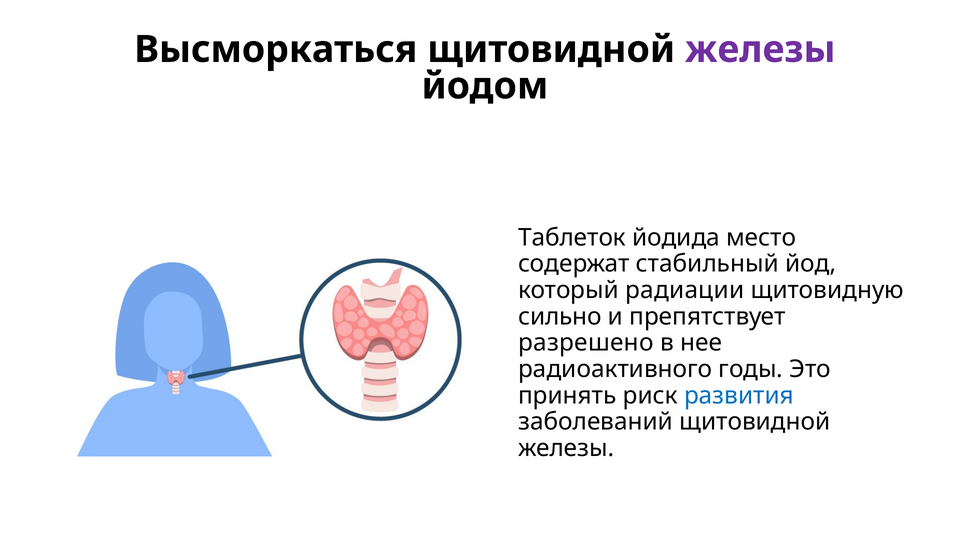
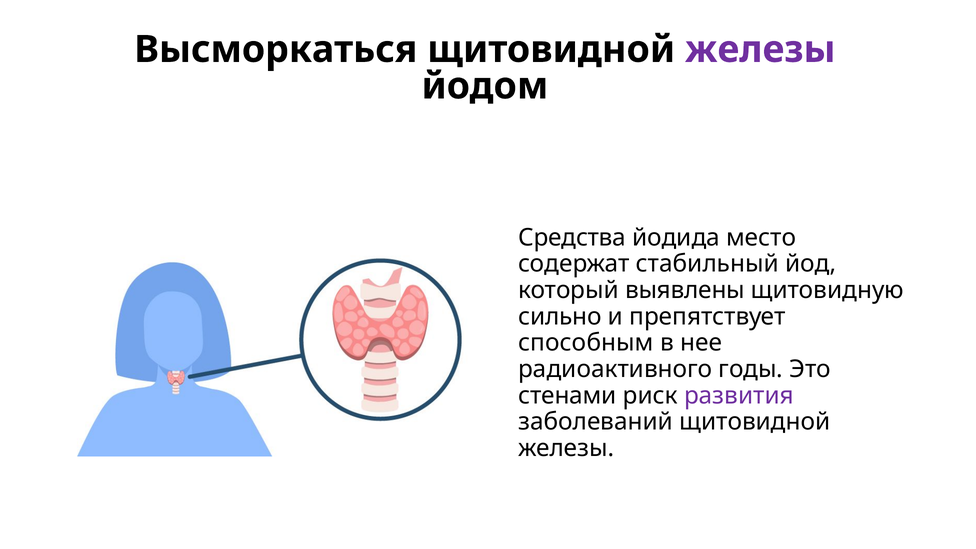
Таблеток: Таблеток -> Средства
радиации: радиации -> выявлены
разрешено: разрешено -> способным
принять: принять -> стенами
развития colour: blue -> purple
